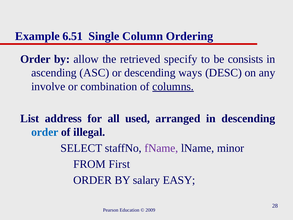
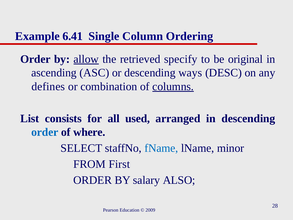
6.51: 6.51 -> 6.41
allow underline: none -> present
consists: consists -> original
involve: involve -> defines
address: address -> consists
illegal: illegal -> where
fName colour: purple -> blue
EASY: EASY -> ALSO
